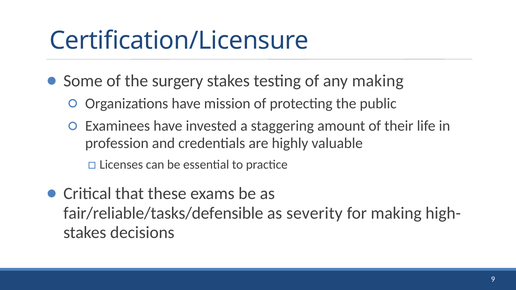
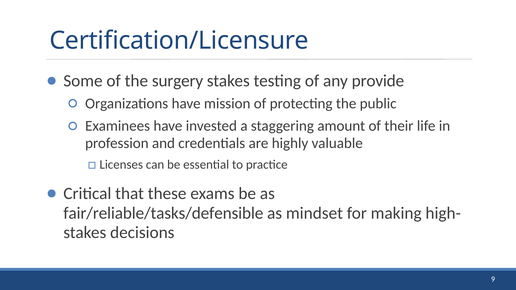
any making: making -> provide
severity: severity -> mindset
